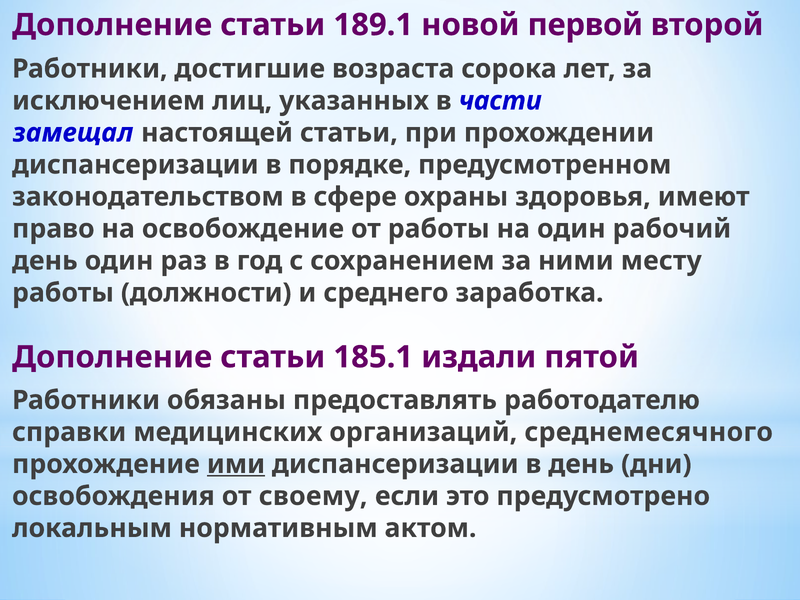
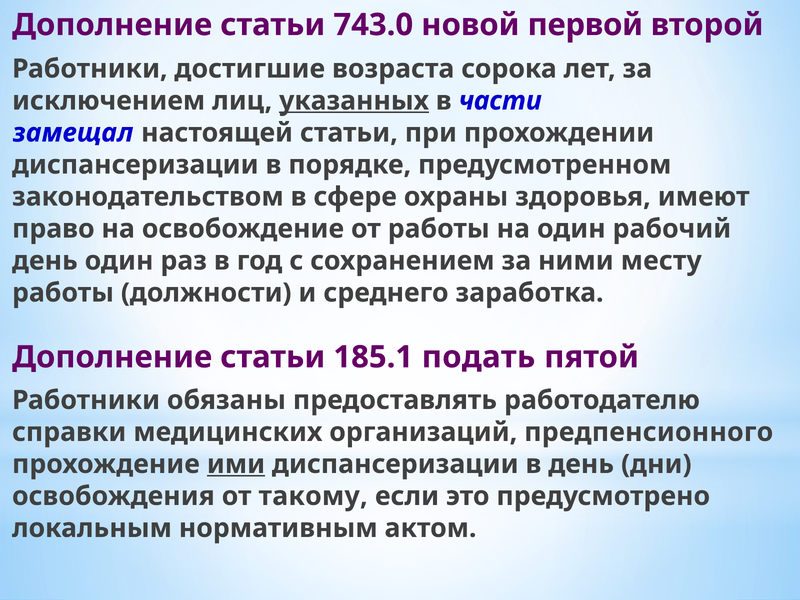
189.1: 189.1 -> 743.0
указанных underline: none -> present
издали: издали -> подать
среднемесячного: среднемесячного -> предпенсионного
своему: своему -> такому
